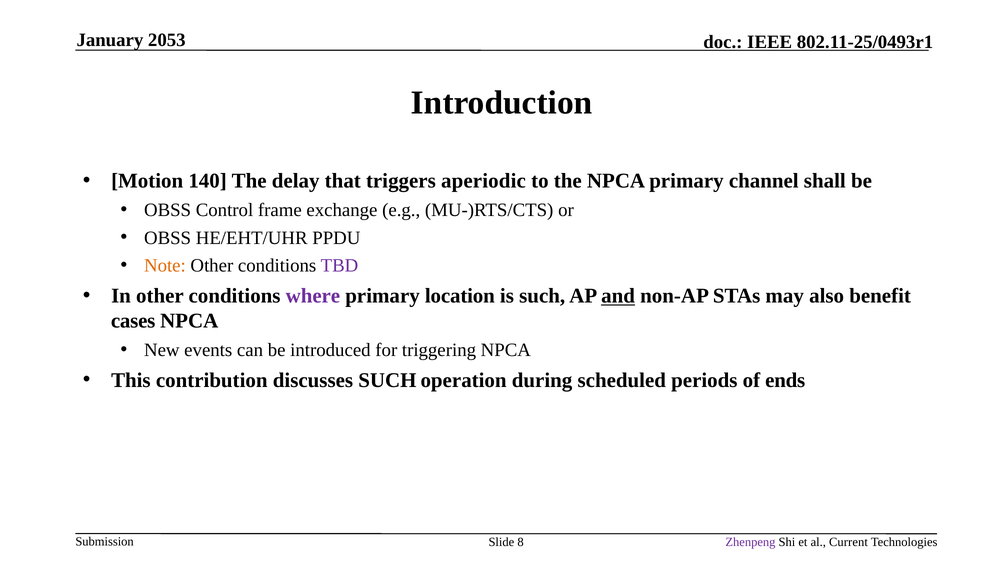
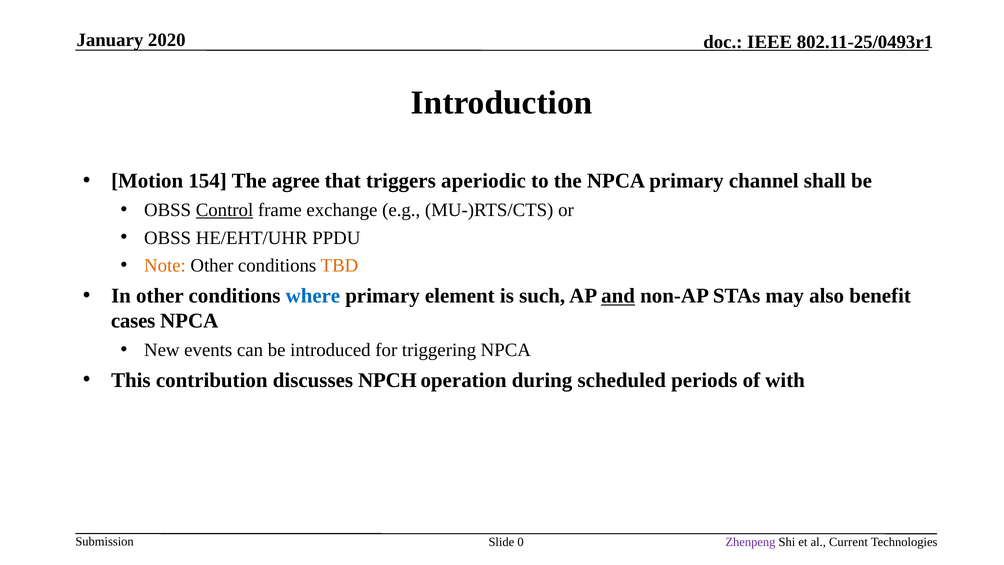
2053: 2053 -> 2020
140: 140 -> 154
delay: delay -> agree
Control underline: none -> present
TBD colour: purple -> orange
where colour: purple -> blue
location: location -> element
discusses SUCH: SUCH -> NPCH
ends: ends -> with
8: 8 -> 0
